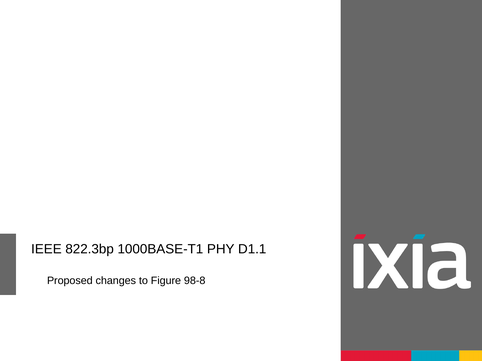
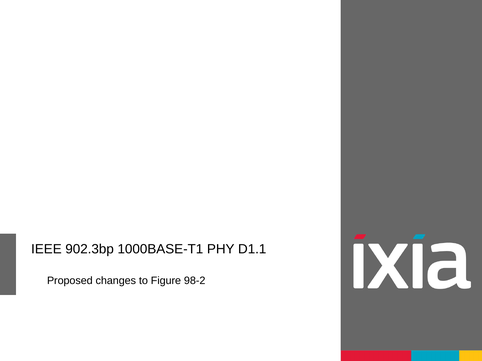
822.3bp: 822.3bp -> 902.3bp
98-8: 98-8 -> 98-2
